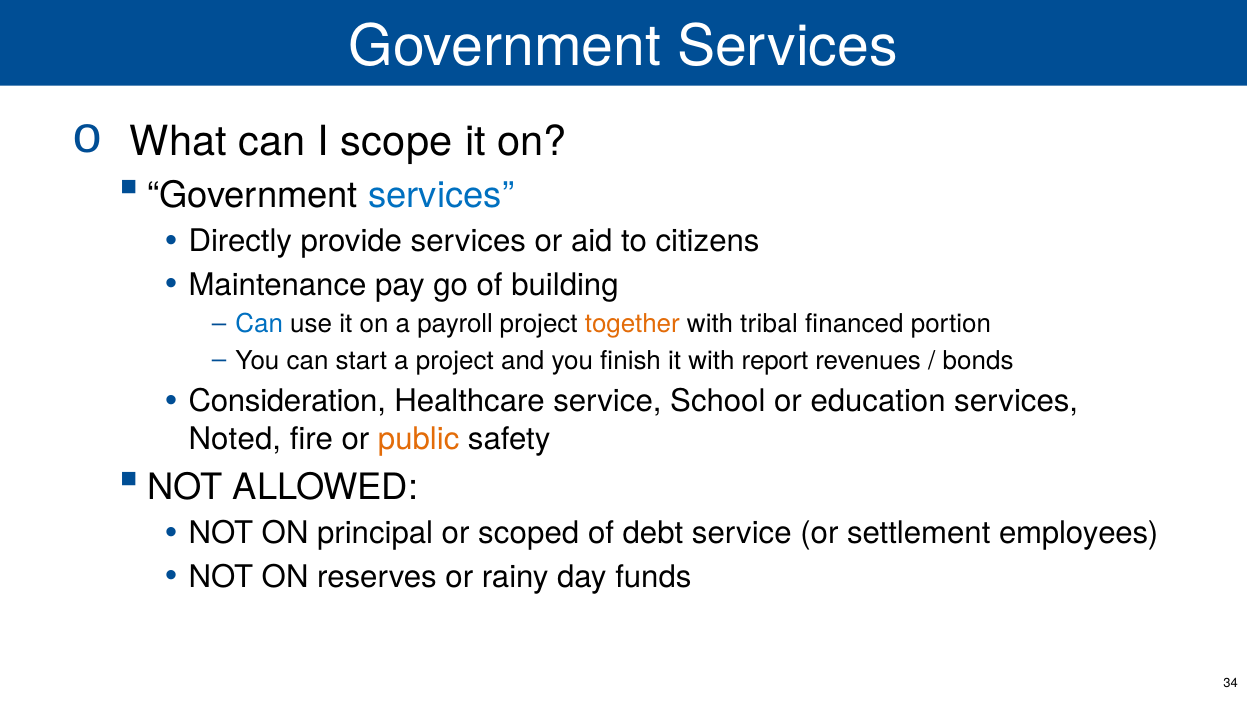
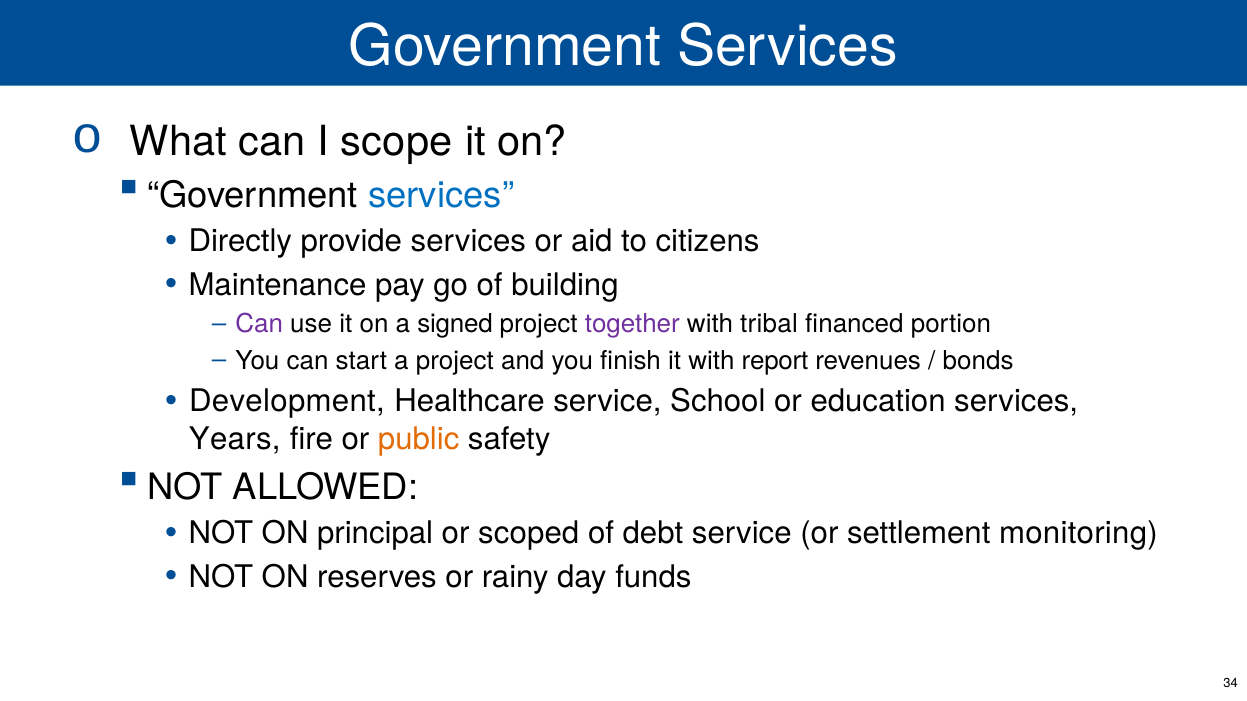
Can at (259, 324) colour: blue -> purple
payroll: payroll -> signed
together colour: orange -> purple
Consideration: Consideration -> Development
Noted: Noted -> Years
employees: employees -> monitoring
